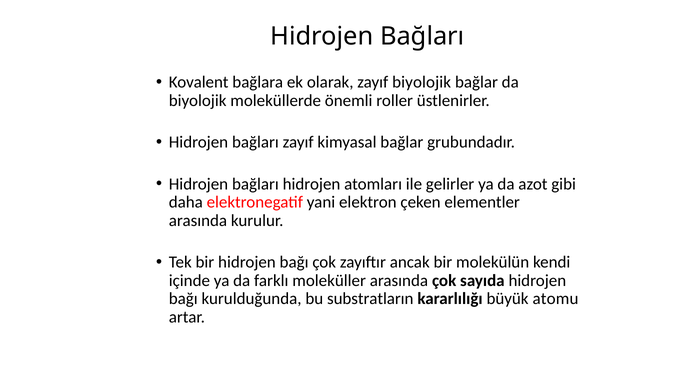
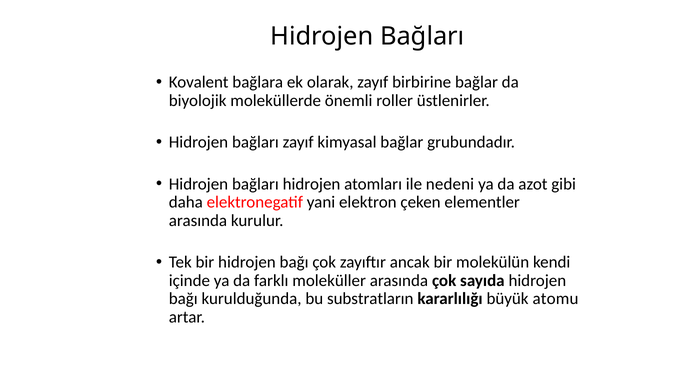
zayıf biyolojik: biyolojik -> birbirine
gelirler: gelirler -> nedeni
